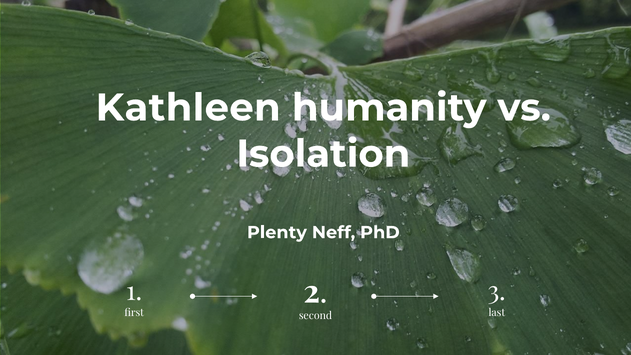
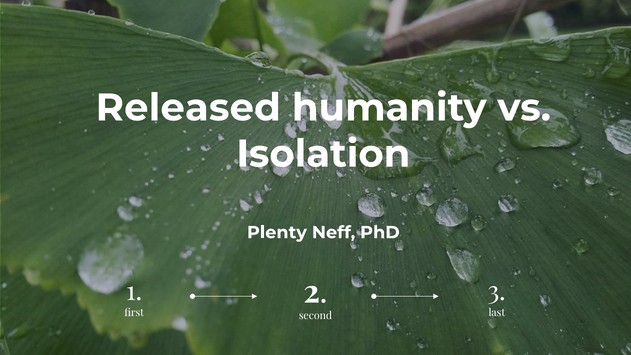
Kathleen: Kathleen -> Released
